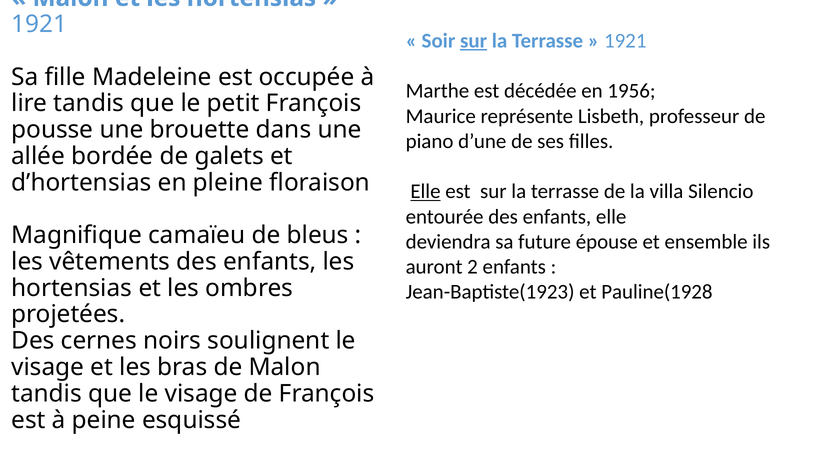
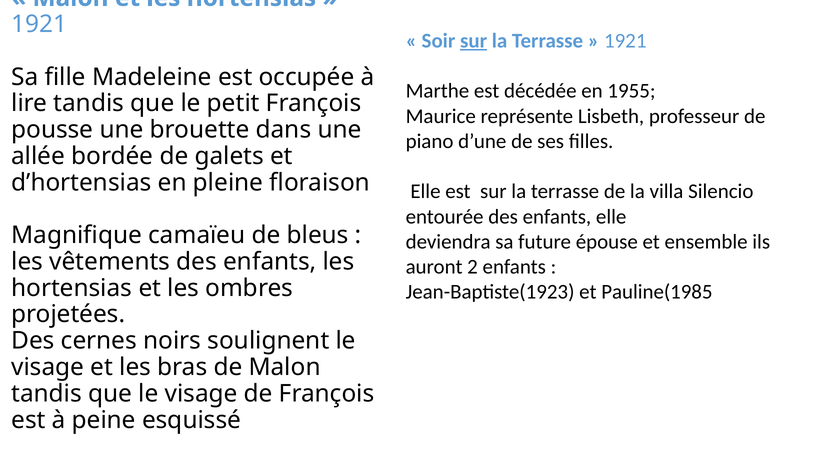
1956: 1956 -> 1955
Elle at (425, 192) underline: present -> none
Pauline(1928: Pauline(1928 -> Pauline(1985
